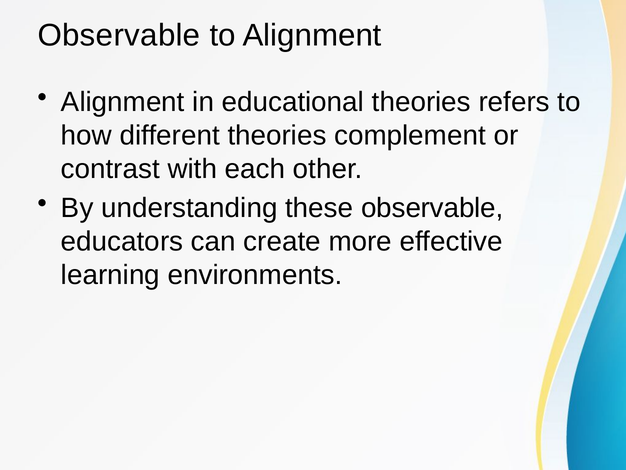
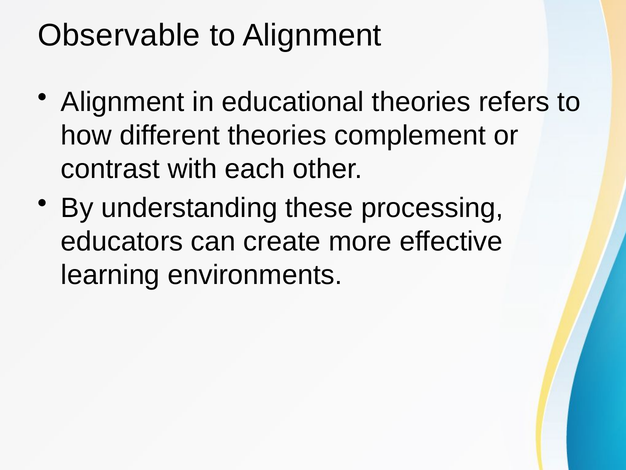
these observable: observable -> processing
